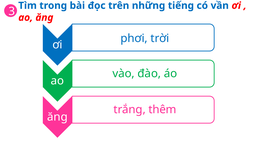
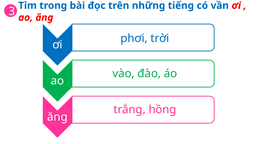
thêm: thêm -> hồng
